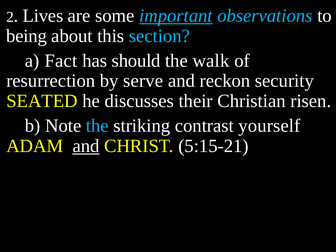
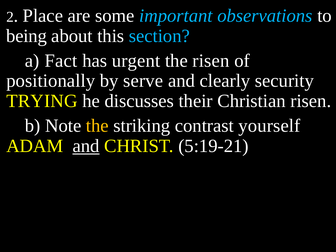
Lives: Lives -> Place
important underline: present -> none
should: should -> urgent
the walk: walk -> risen
resurrection: resurrection -> positionally
reckon: reckon -> clearly
SEATED: SEATED -> TRYING
the at (97, 126) colour: light blue -> yellow
5:15-21: 5:15-21 -> 5:19-21
